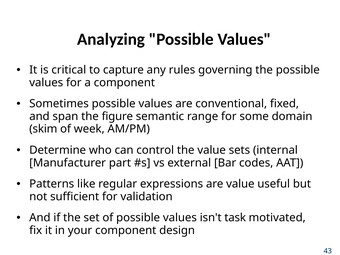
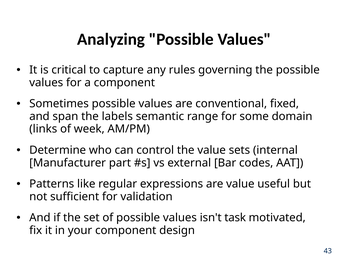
figure: figure -> labels
skim: skim -> links
